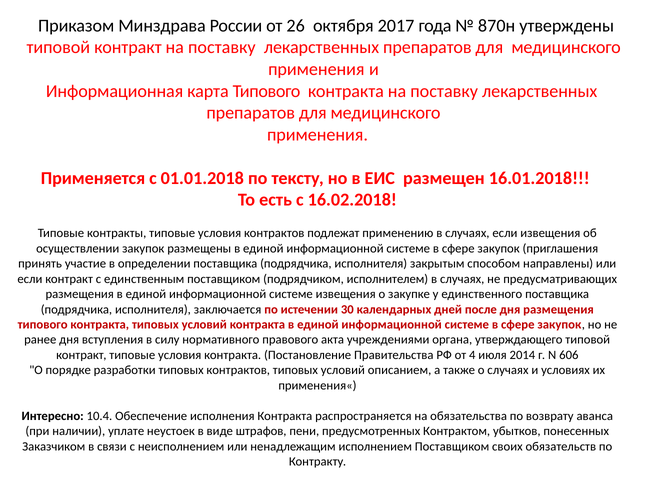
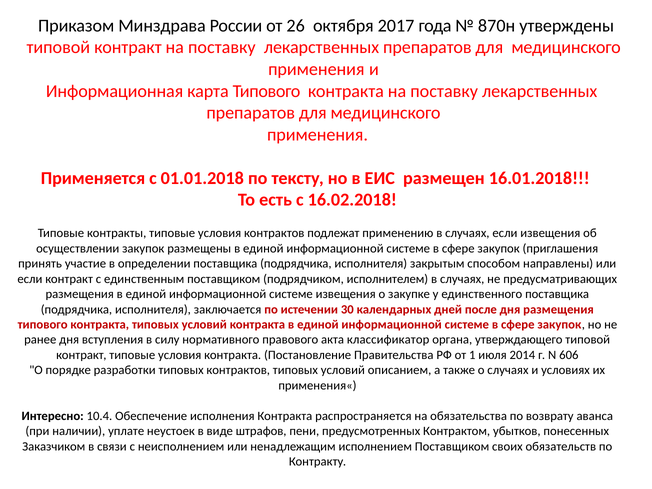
учреждениями: учреждениями -> классификатор
4: 4 -> 1
